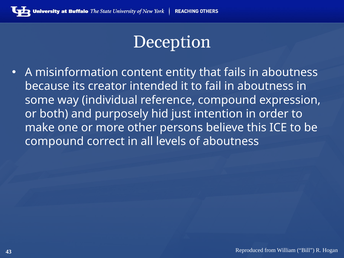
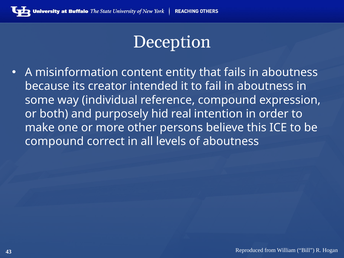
just: just -> real
